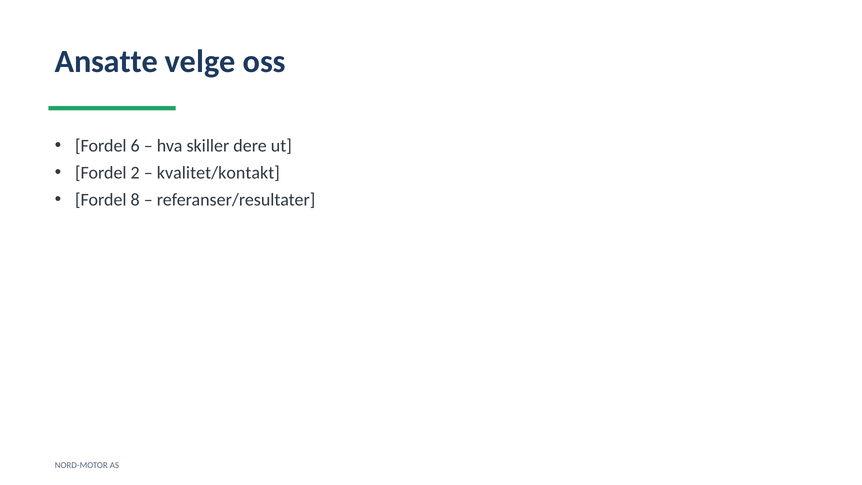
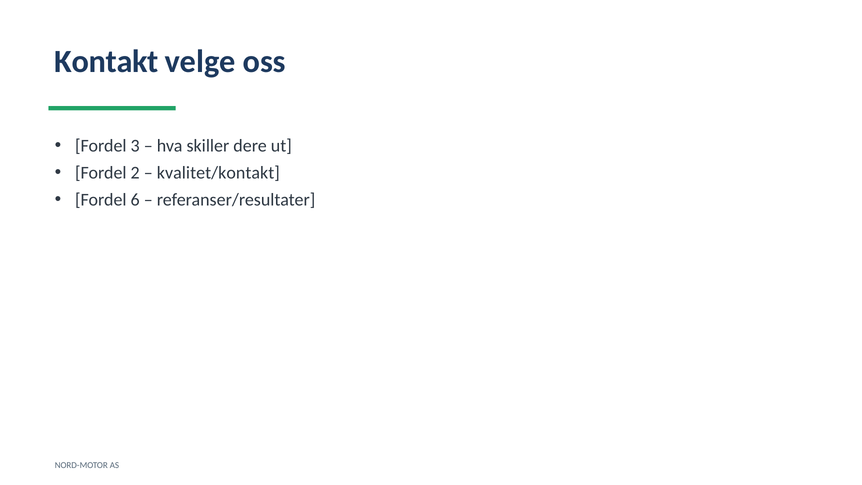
Ansatte: Ansatte -> Kontakt
6: 6 -> 3
8: 8 -> 6
